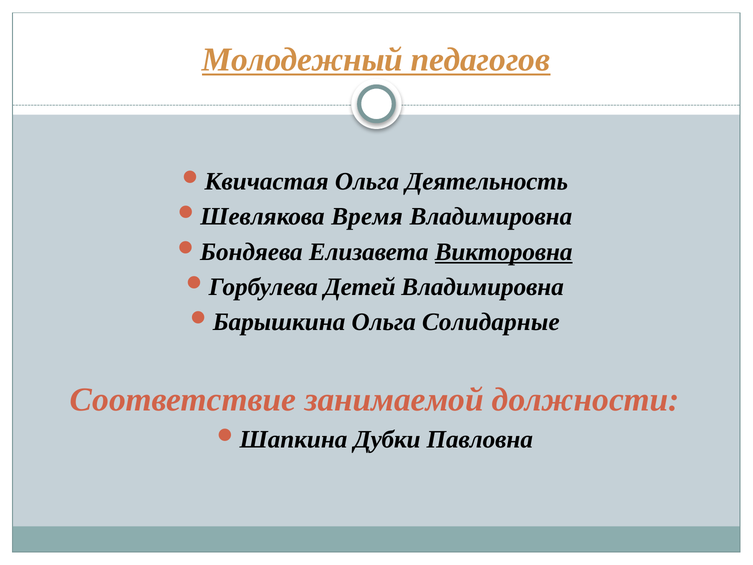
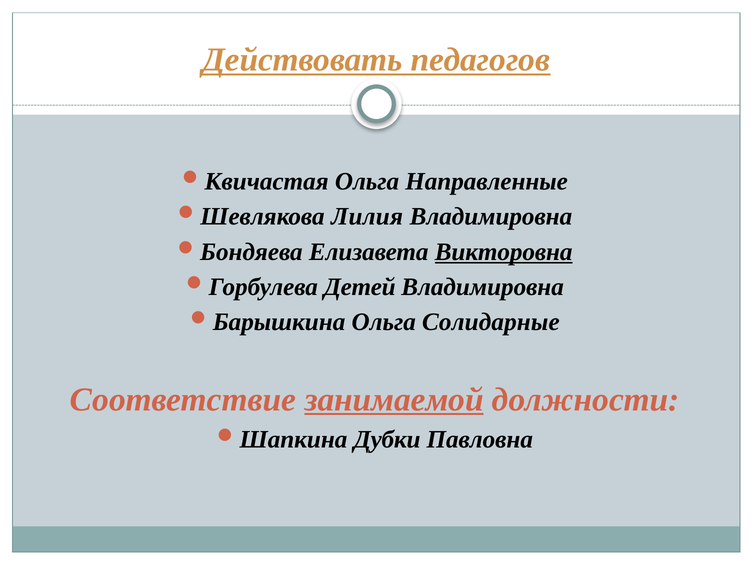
Молодежный: Молодежный -> Действовать
Деятельность: Деятельность -> Направленные
Время: Время -> Лилия
занимаемой underline: none -> present
